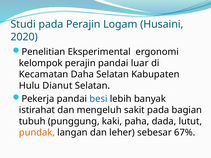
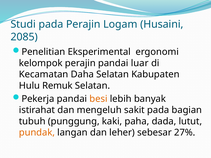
2020: 2020 -> 2085
Dianut: Dianut -> Remuk
besi colour: blue -> orange
67%: 67% -> 27%
